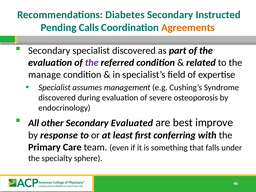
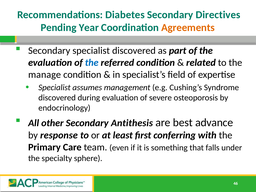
Instructed: Instructed -> Directives
Calls: Calls -> Year
the at (92, 63) colour: purple -> blue
Evaluated: Evaluated -> Antithesis
improve: improve -> advance
